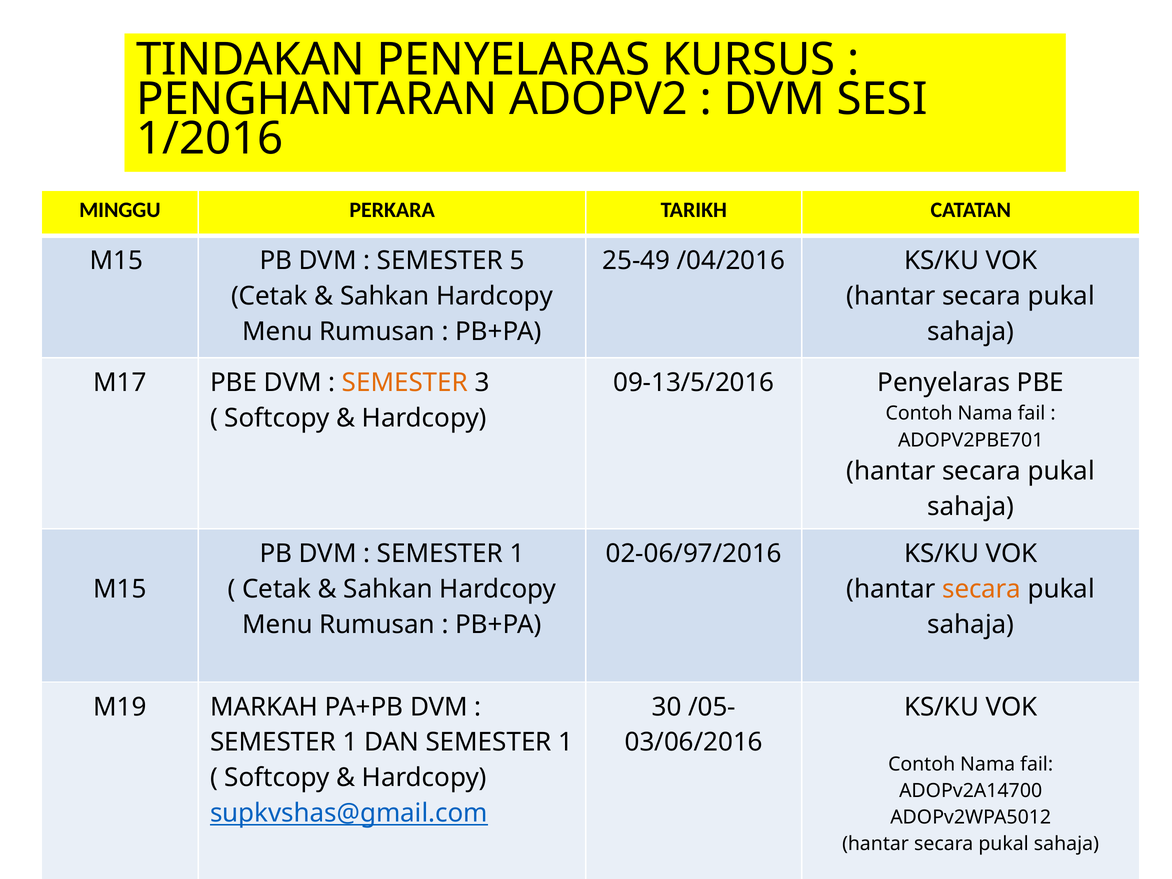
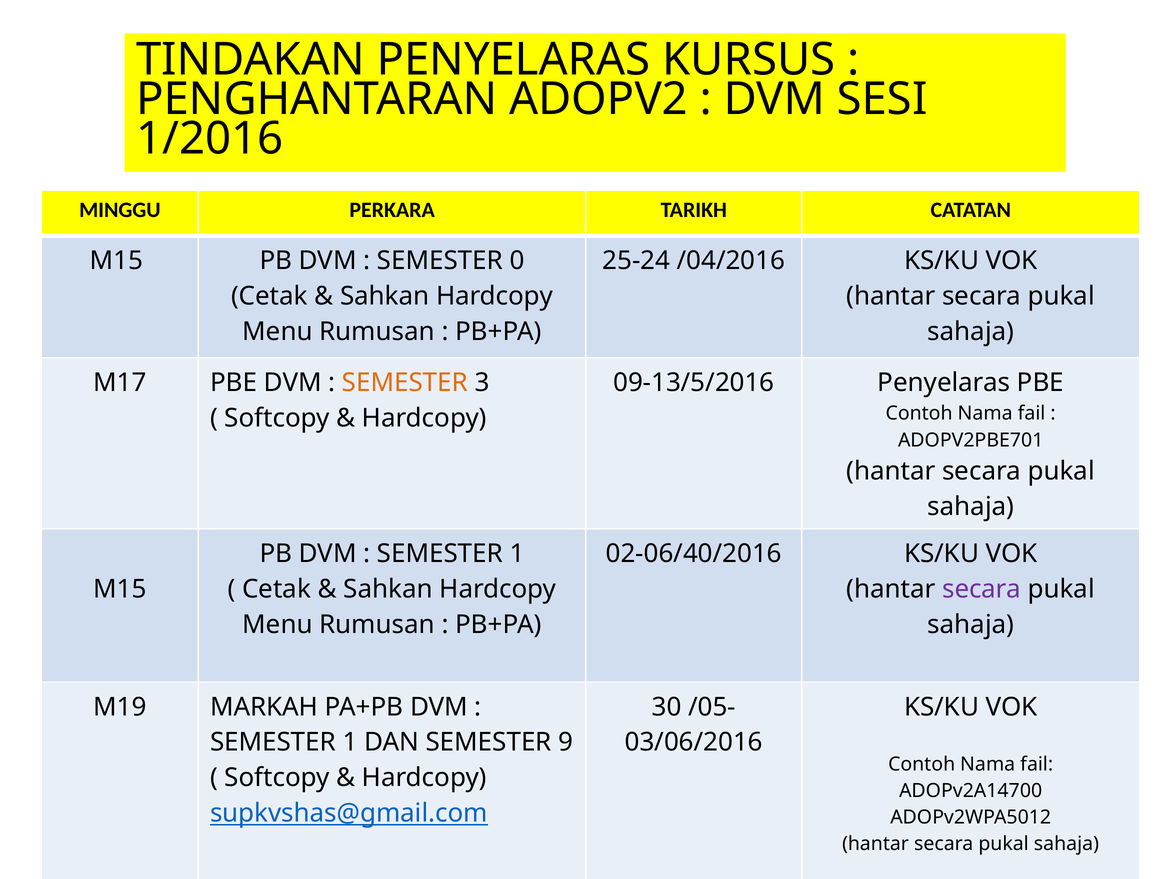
5: 5 -> 0
25-49: 25-49 -> 25-24
02-06/97/2016: 02-06/97/2016 -> 02-06/40/2016
secara at (982, 589) colour: orange -> purple
DAN SEMESTER 1: 1 -> 9
